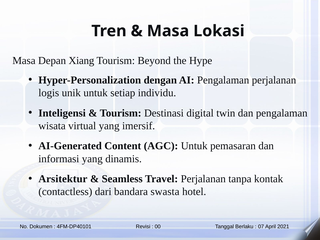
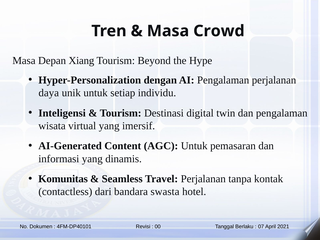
Lokasi: Lokasi -> Crowd
logis: logis -> daya
Arsitektur: Arsitektur -> Komunitas
